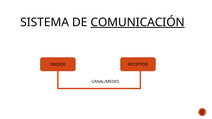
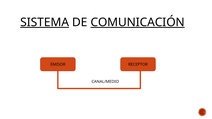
SISTEMA underline: none -> present
